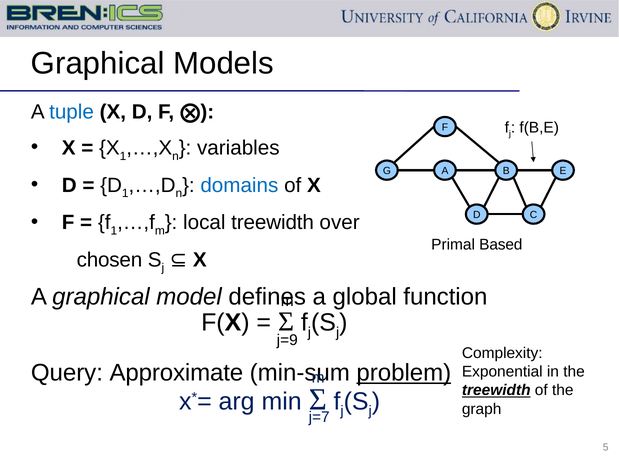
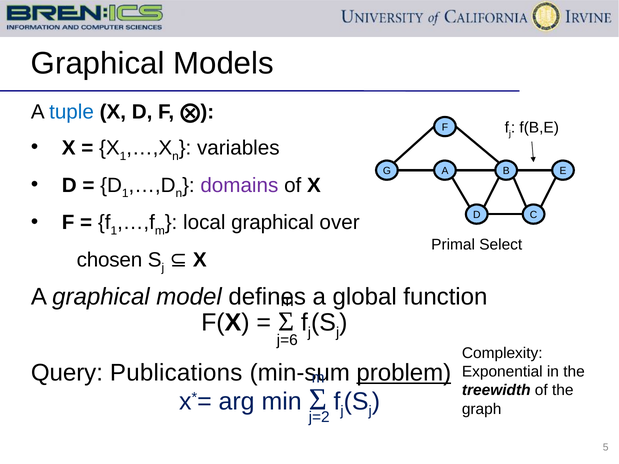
domains colour: blue -> purple
local treewidth: treewidth -> graphical
Based: Based -> Select
j=9: j=9 -> j=6
Approximate: Approximate -> Publications
treewidth at (496, 391) underline: present -> none
j=7: j=7 -> j=2
